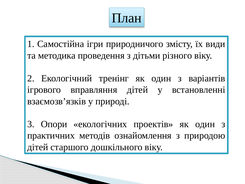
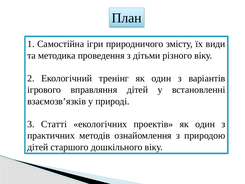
Опори: Опори -> Статті
